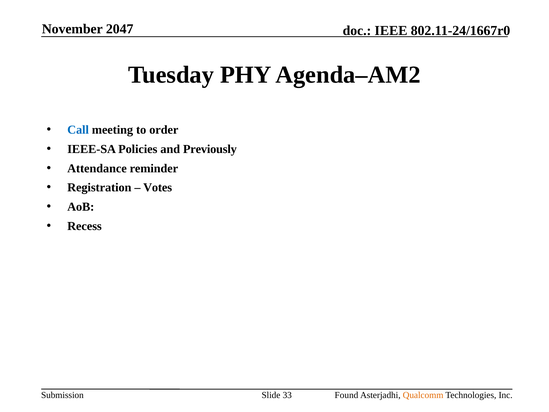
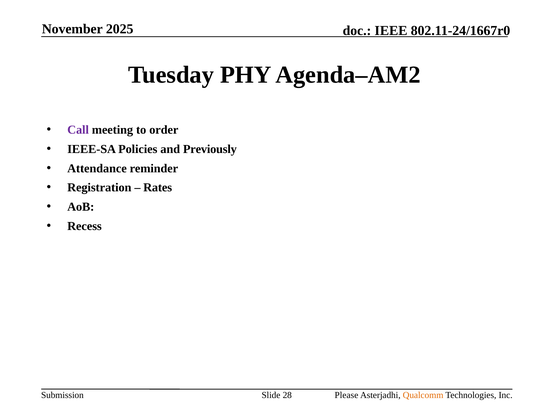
2047: 2047 -> 2025
Call colour: blue -> purple
Votes: Votes -> Rates
33: 33 -> 28
Found: Found -> Please
